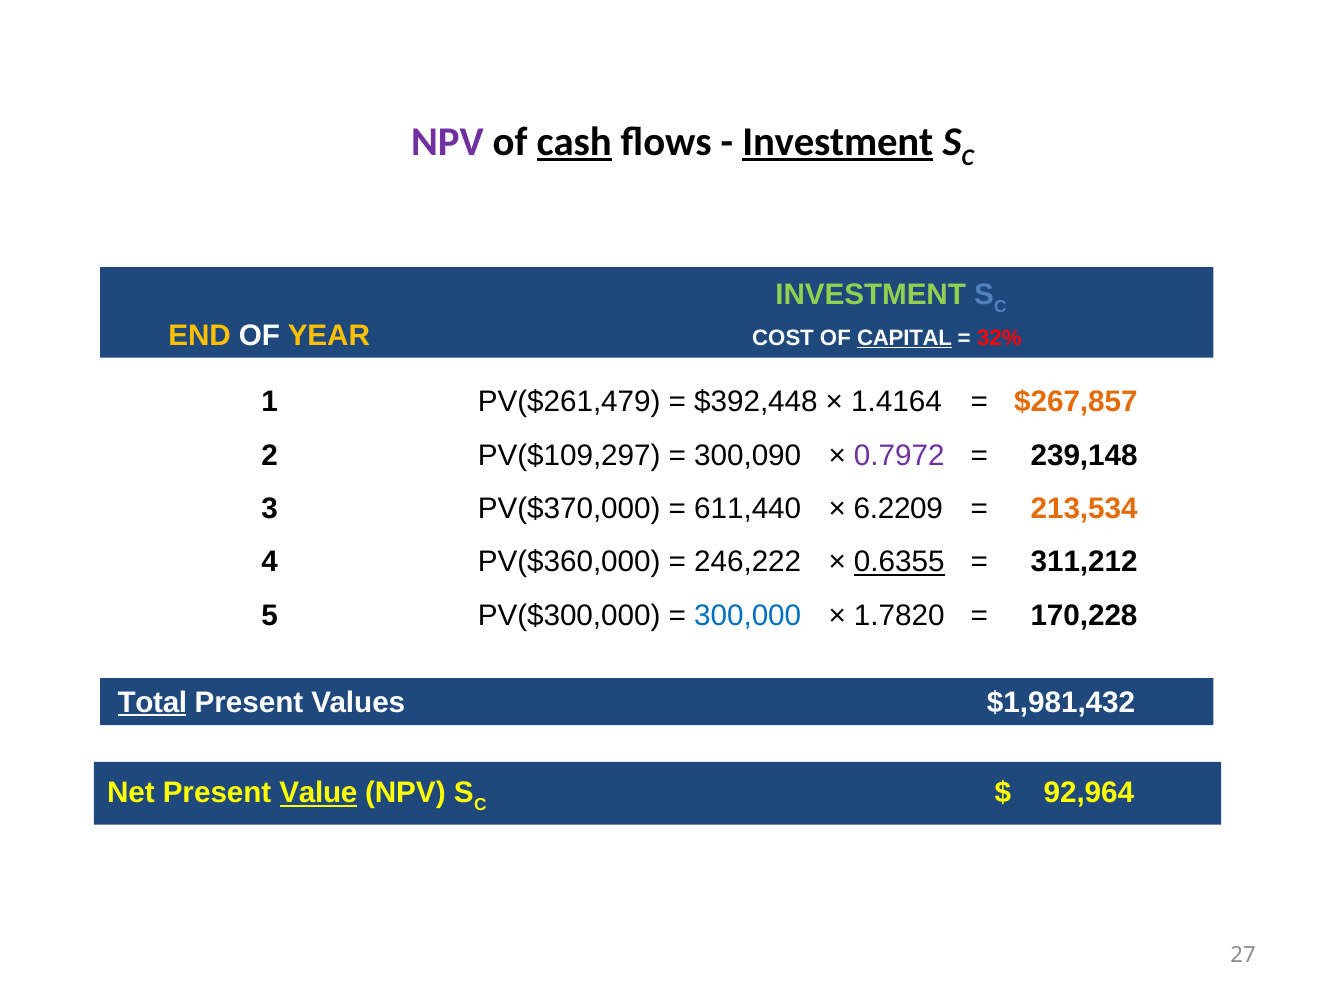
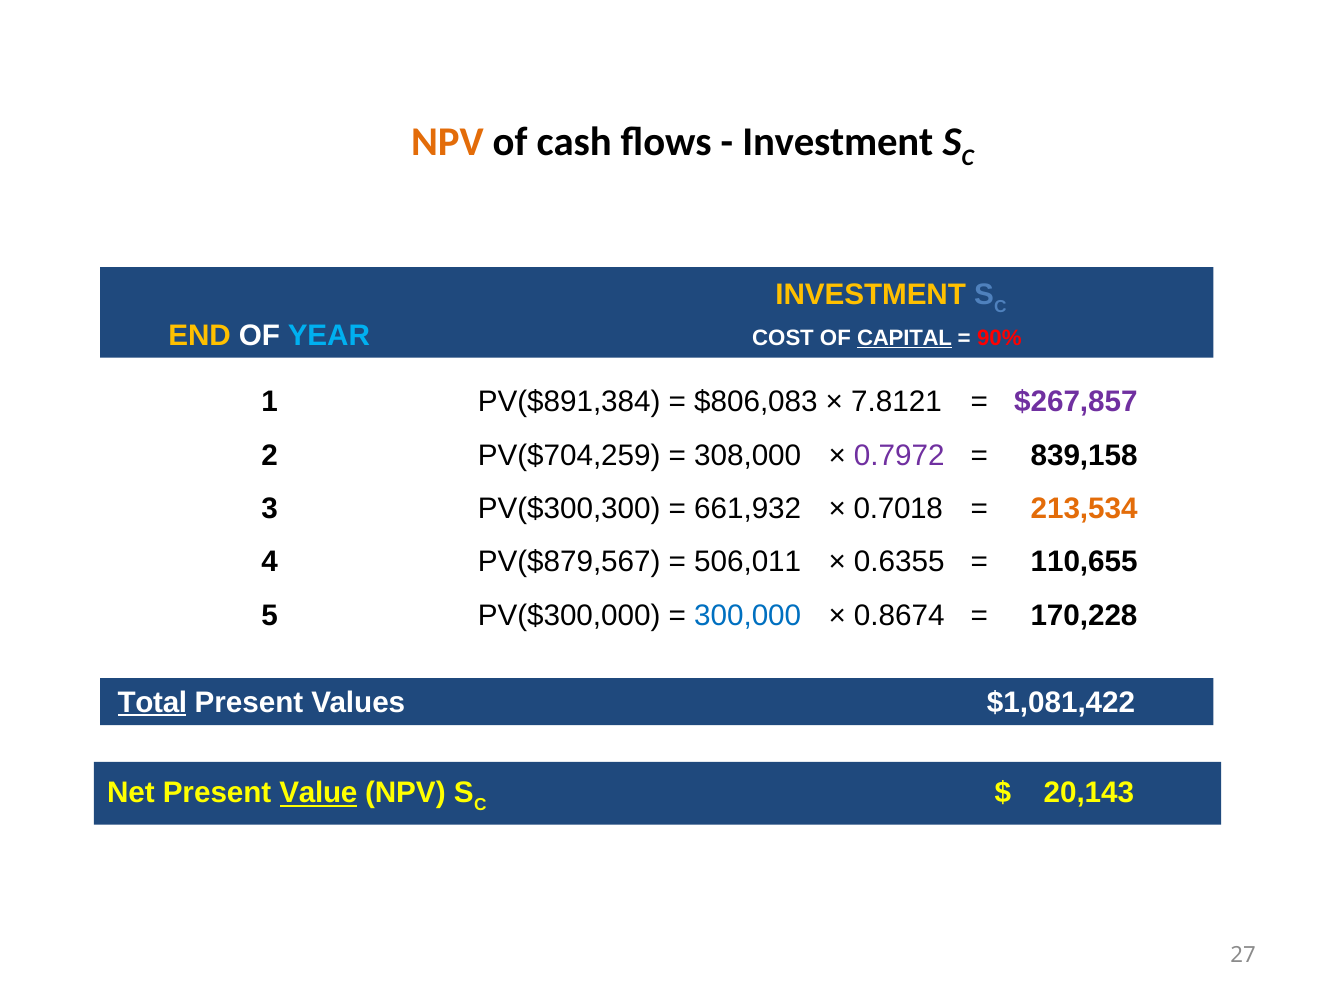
NPV at (447, 142) colour: purple -> orange
cash underline: present -> none
Investment at (838, 142) underline: present -> none
INVESTMENT at (871, 295) colour: light green -> yellow
YEAR colour: yellow -> light blue
32%: 32% -> 90%
PV($261,479: PV($261,479 -> PV($891,384
$392,448: $392,448 -> $806,083
1.4164: 1.4164 -> 7.8121
$267,857 colour: orange -> purple
PV($109,297: PV($109,297 -> PV($704,259
300,090: 300,090 -> 308,000
239,148: 239,148 -> 839,158
PV($370,000: PV($370,000 -> PV($300,300
611,440: 611,440 -> 661,932
6.2209: 6.2209 -> 0.7018
PV($360,000: PV($360,000 -> PV($879,567
246,222: 246,222 -> 506,011
0.6355 underline: present -> none
311,212: 311,212 -> 110,655
1.7820: 1.7820 -> 0.8674
$1,981,432: $1,981,432 -> $1,081,422
92,964: 92,964 -> 20,143
